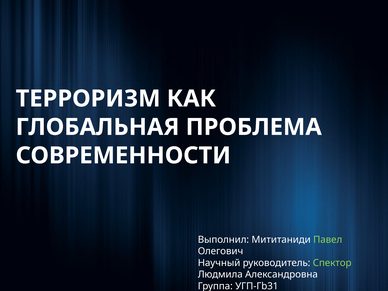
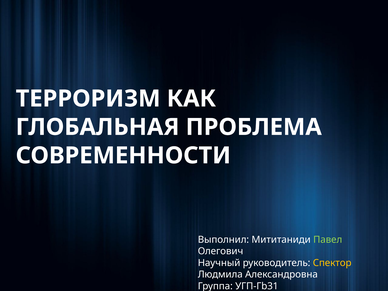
Спектор colour: light green -> yellow
